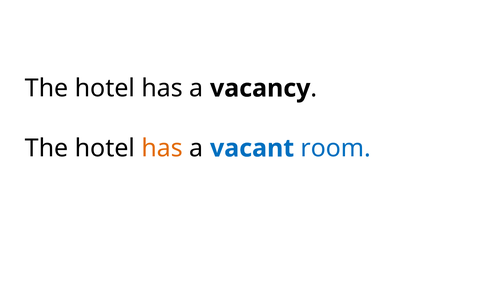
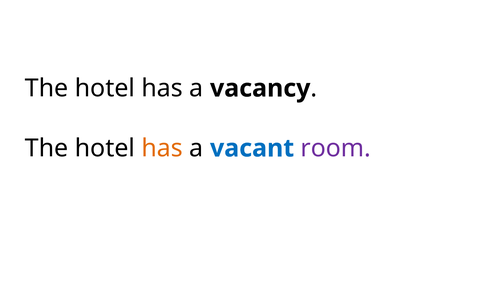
room colour: blue -> purple
